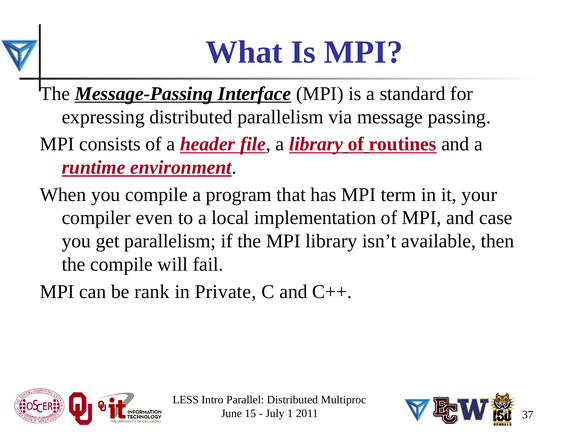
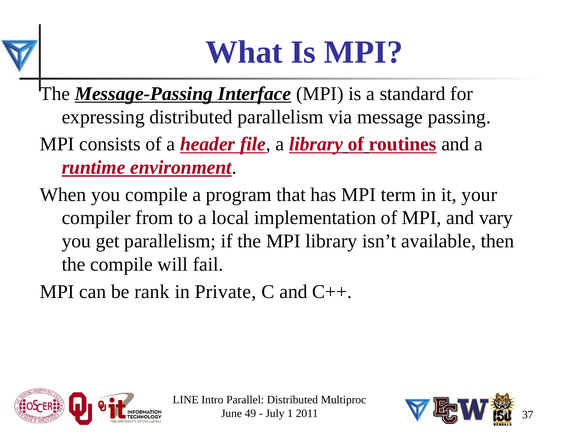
even: even -> from
case: case -> vary
LESS: LESS -> LINE
15: 15 -> 49
